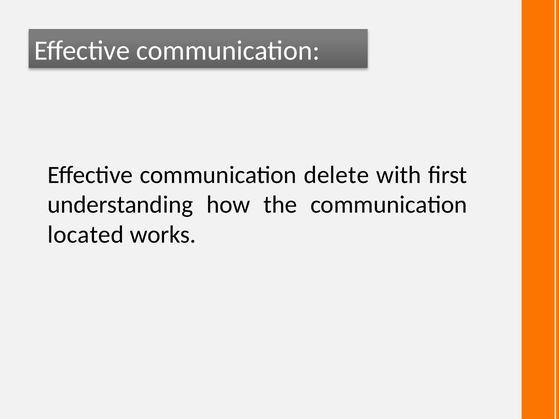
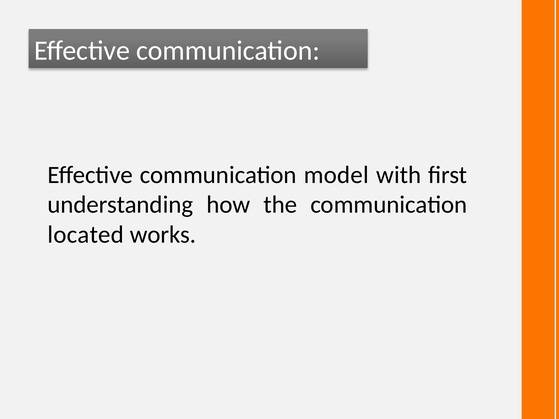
delete: delete -> model
